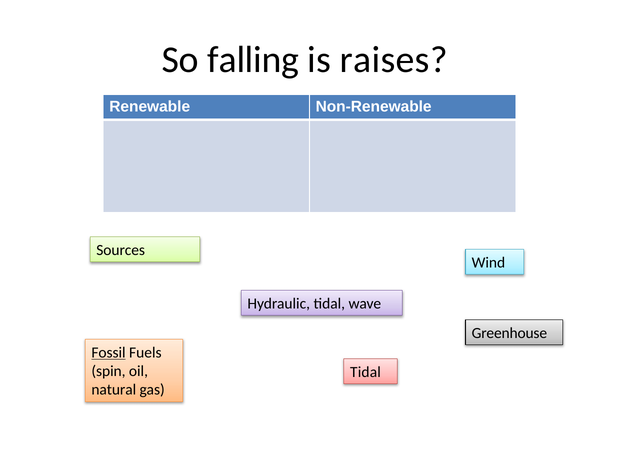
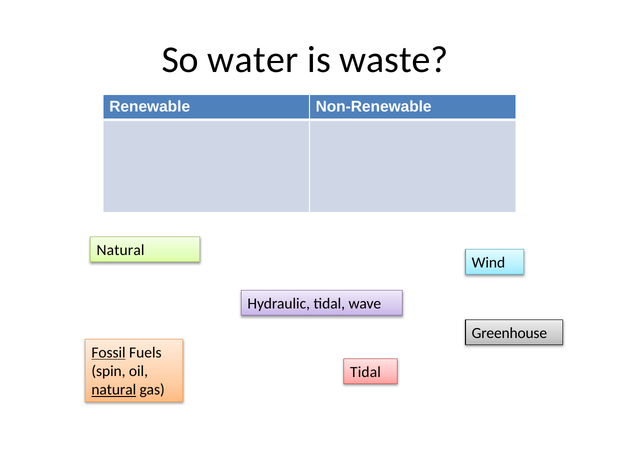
falling: falling -> water
raises: raises -> waste
Sources at (121, 250): Sources -> Natural
natural at (114, 390) underline: none -> present
